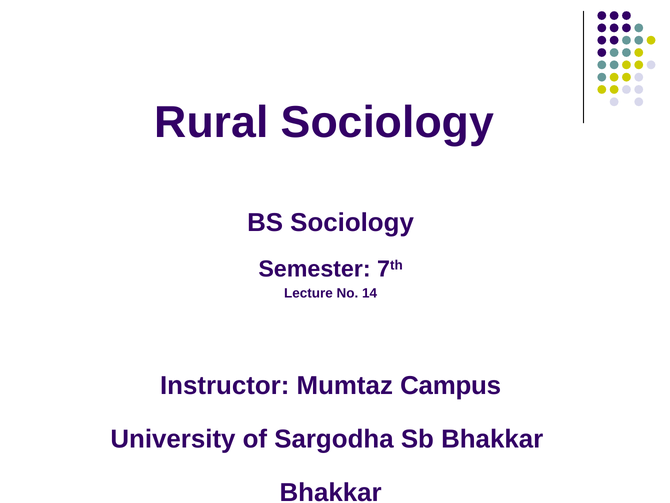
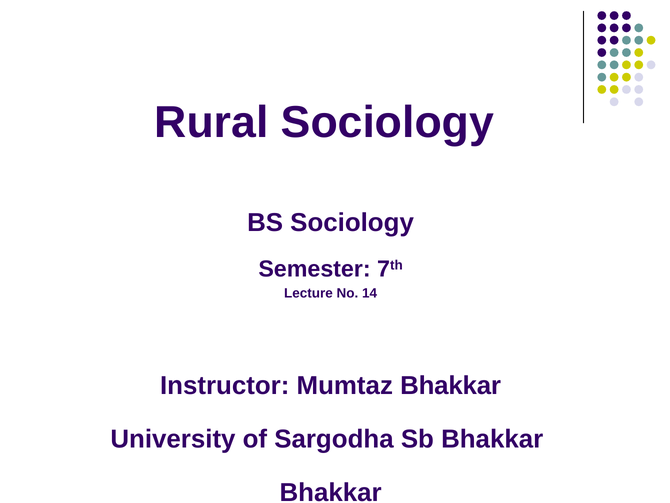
Mumtaz Campus: Campus -> Bhakkar
